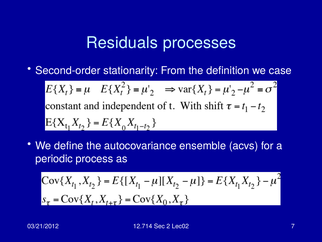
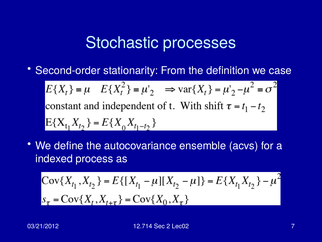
Residuals: Residuals -> Stochastic
periodic: periodic -> indexed
